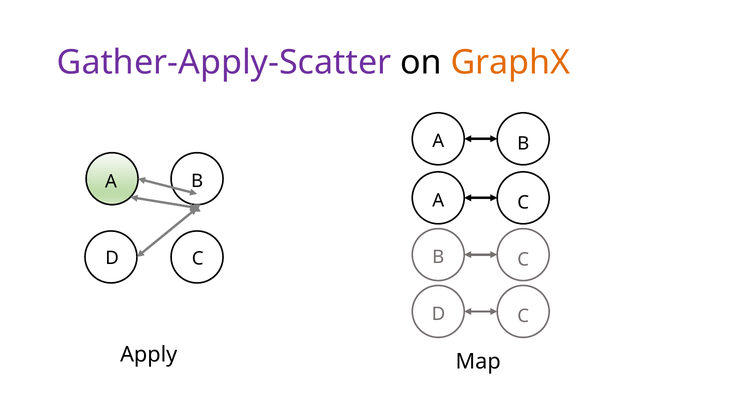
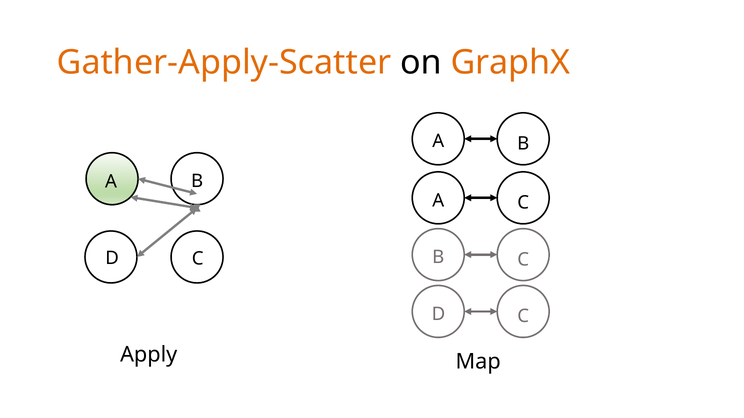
Gather-Apply-Scatter colour: purple -> orange
